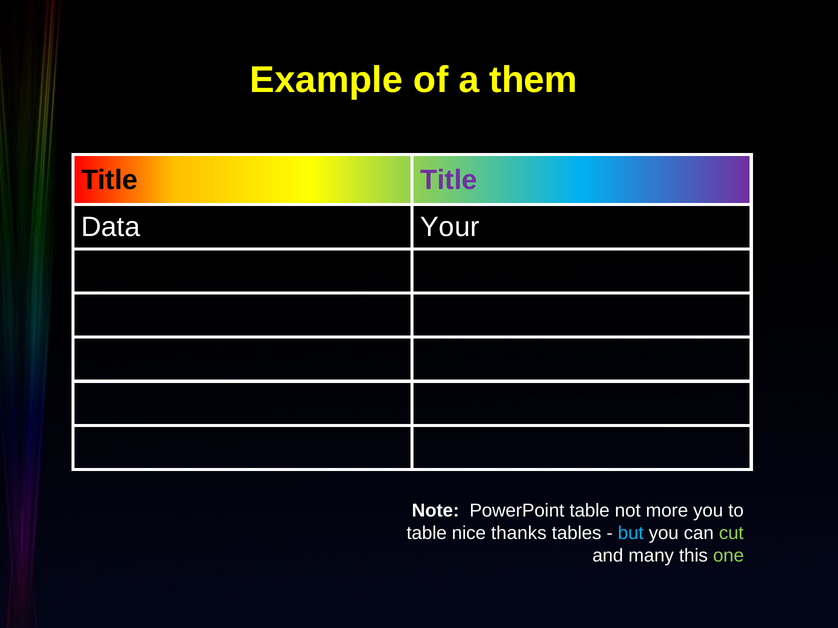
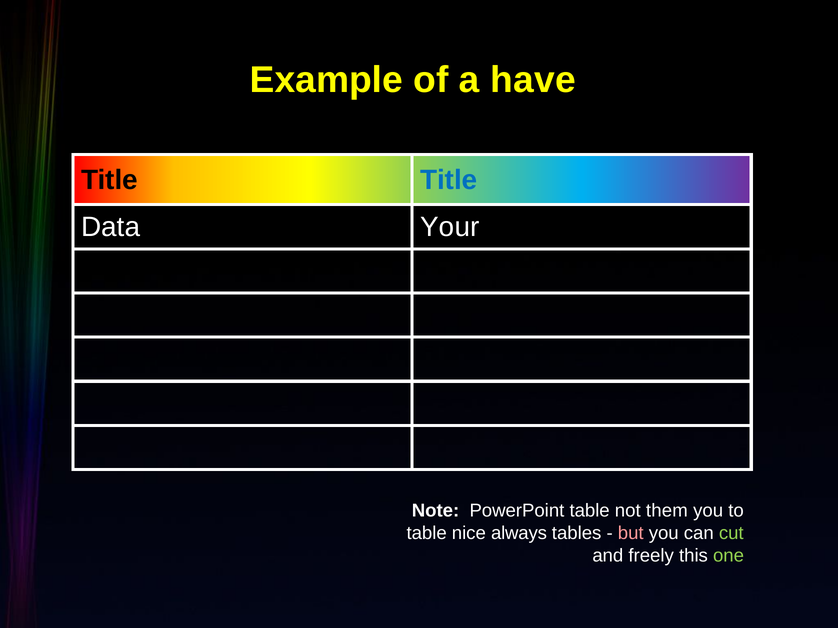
them: them -> have
Title at (449, 180) colour: purple -> blue
more: more -> them
thanks: thanks -> always
but colour: light blue -> pink
many: many -> freely
